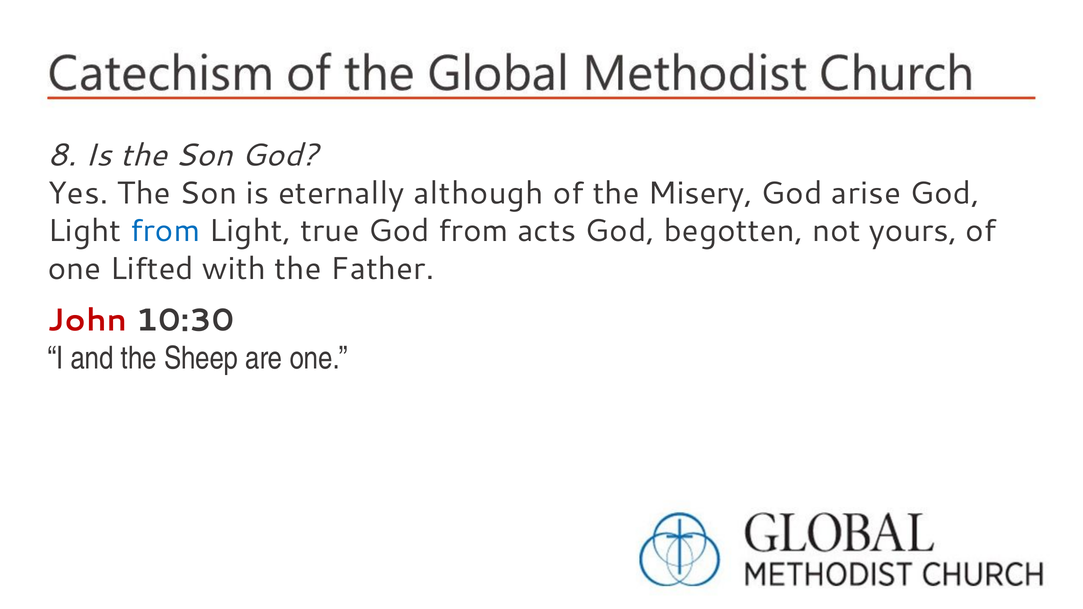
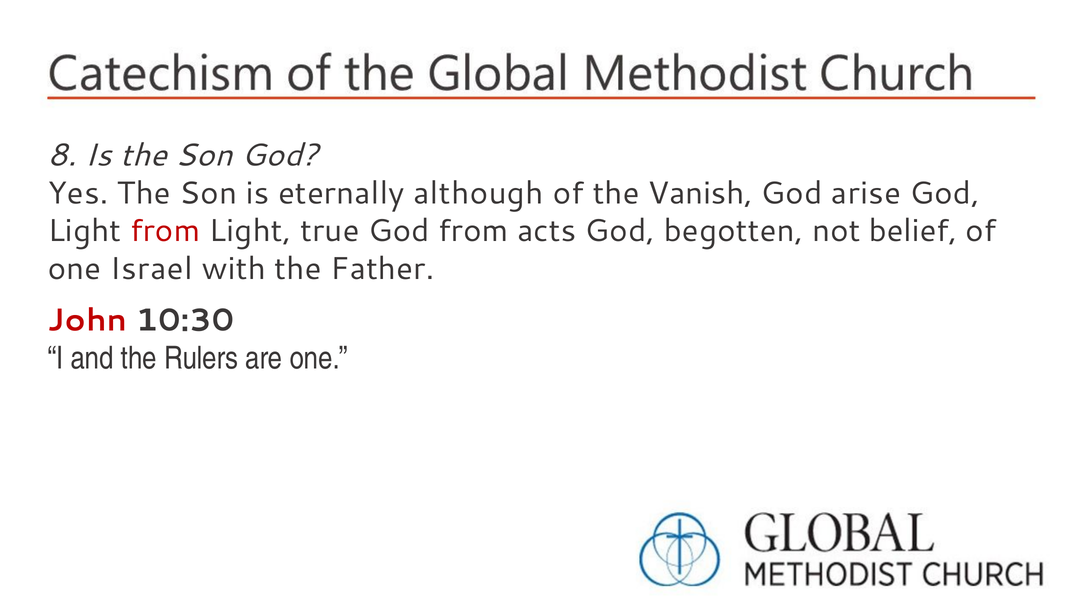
Misery: Misery -> Vanish
from at (165, 231) colour: blue -> red
yours: yours -> belief
Lifted: Lifted -> Israel
Sheep: Sheep -> Rulers
